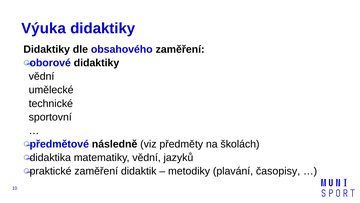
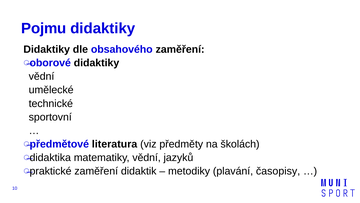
Výuka: Výuka -> Pojmu
následně: následně -> literatura
